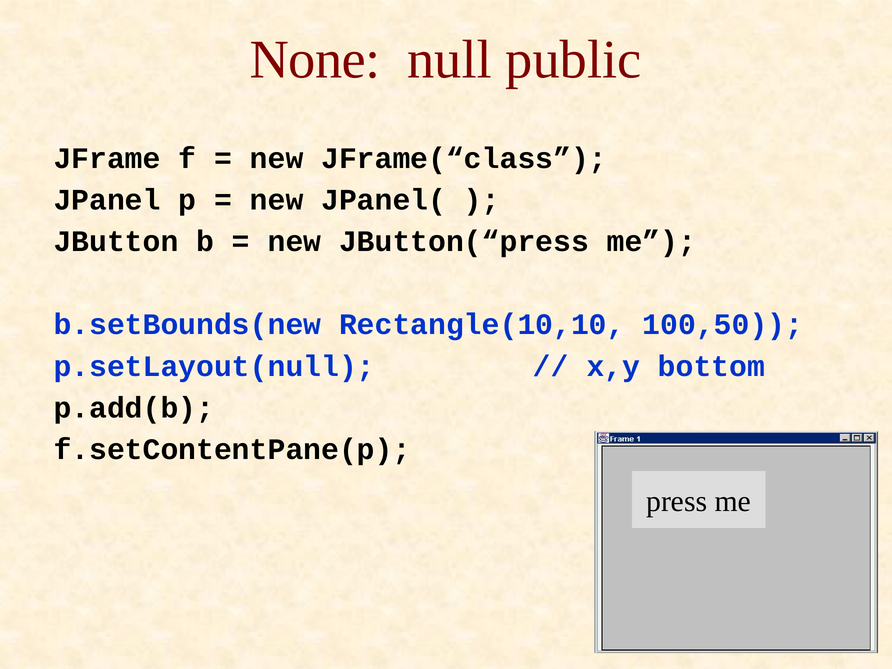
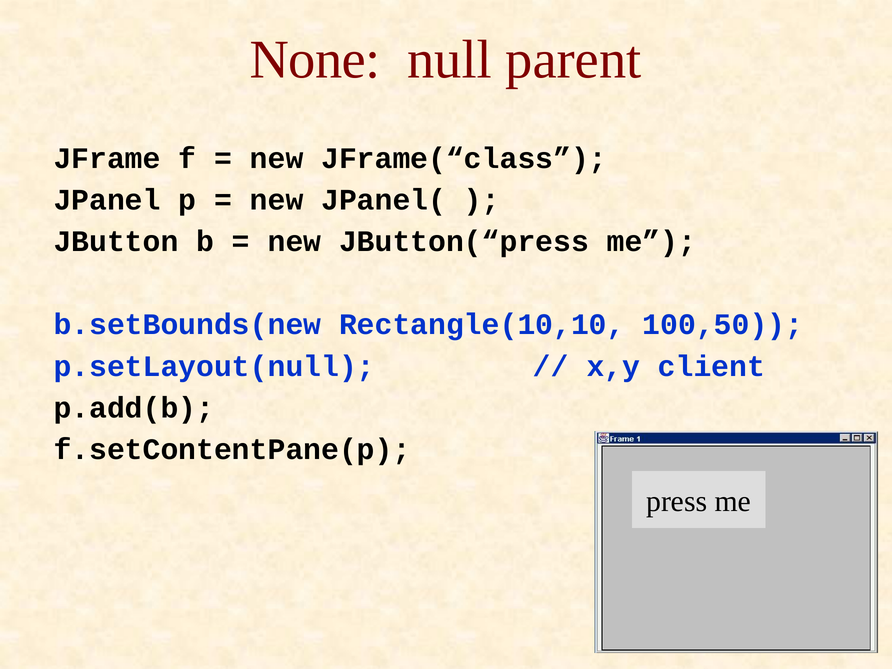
public: public -> parent
bottom: bottom -> client
